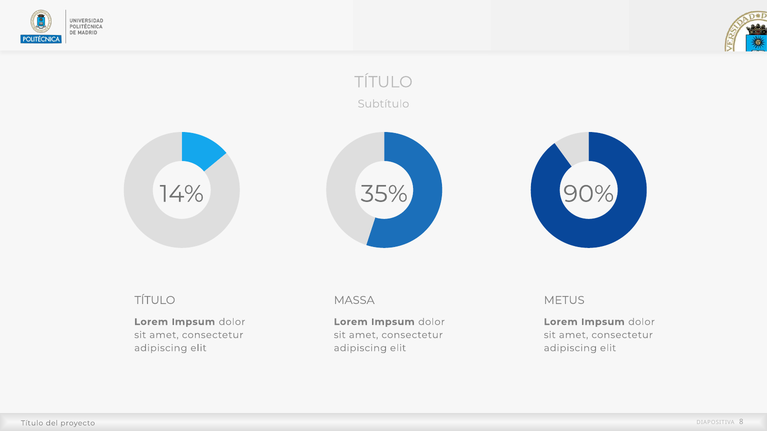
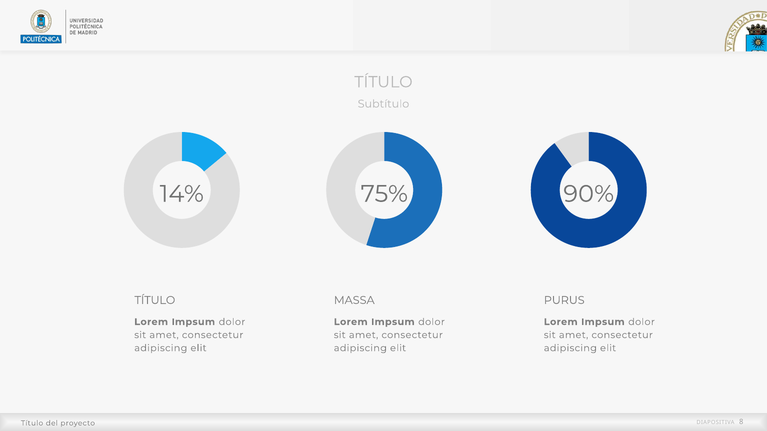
35%: 35% -> 75%
METUS: METUS -> PURUS
